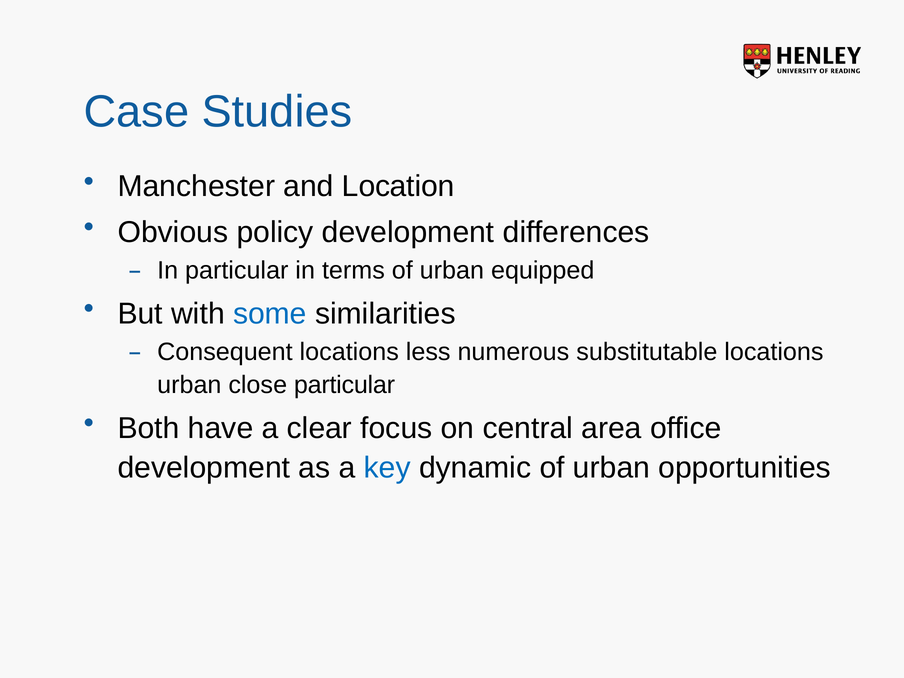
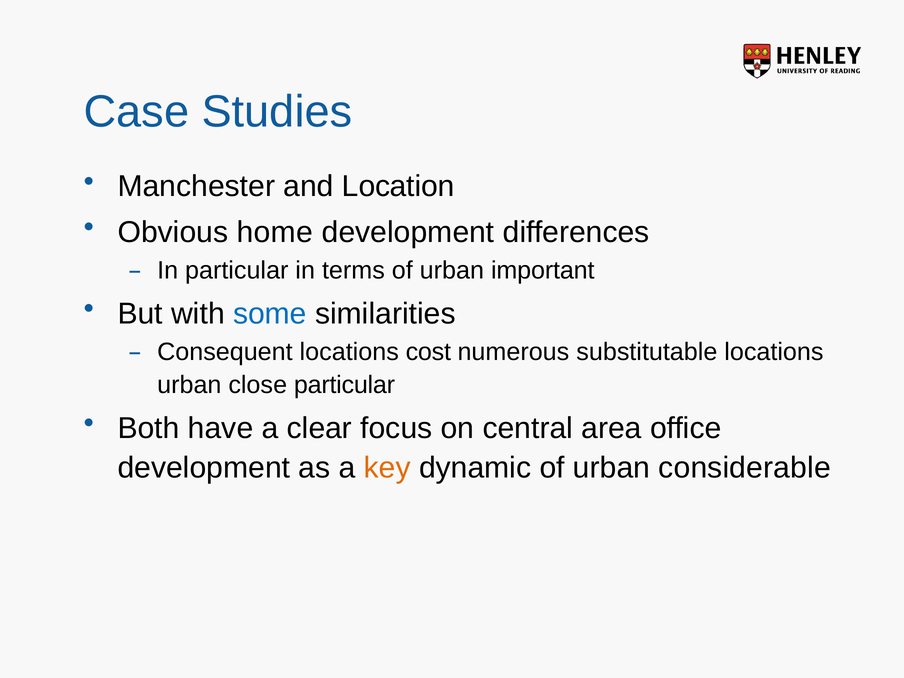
policy: policy -> home
equipped: equipped -> important
less: less -> cost
key colour: blue -> orange
opportunities: opportunities -> considerable
